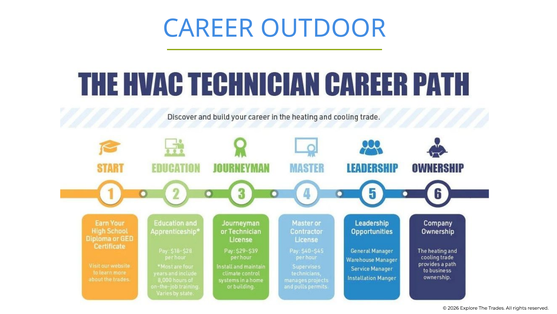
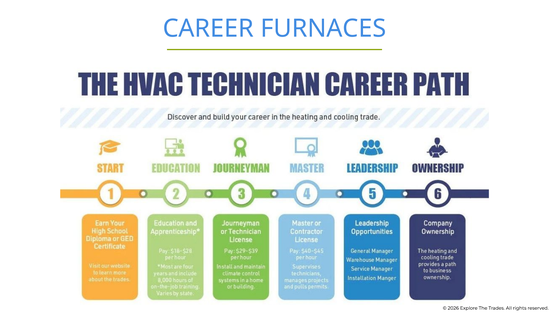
OUTDOOR: OUTDOOR -> FURNACES
